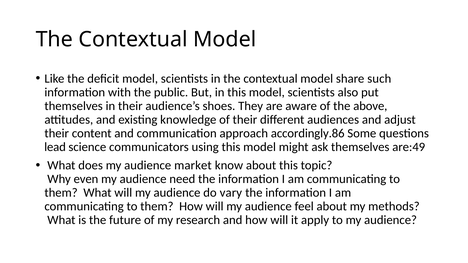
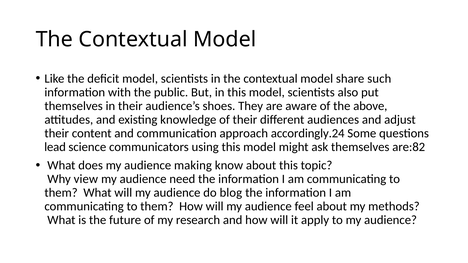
accordingly.86: accordingly.86 -> accordingly.24
are:49: are:49 -> are:82
market: market -> making
even: even -> view
vary: vary -> blog
